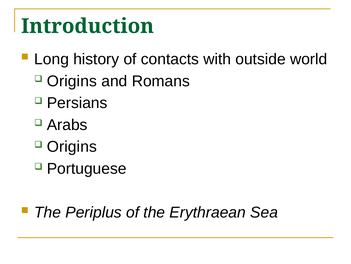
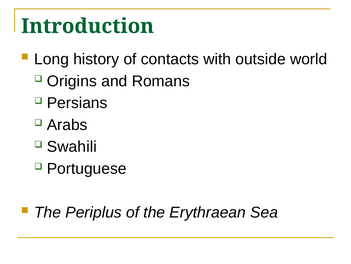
Origins at (72, 146): Origins -> Swahili
